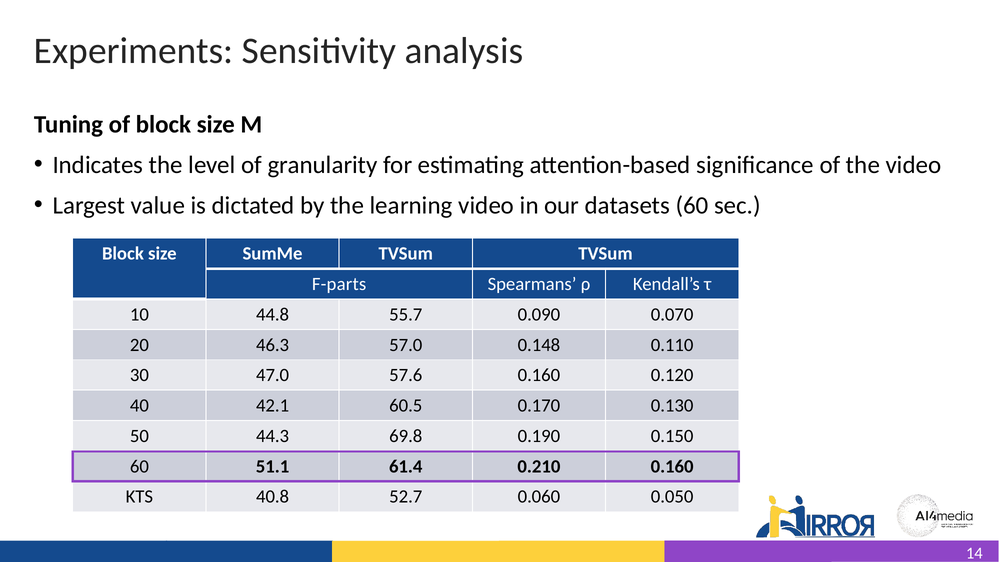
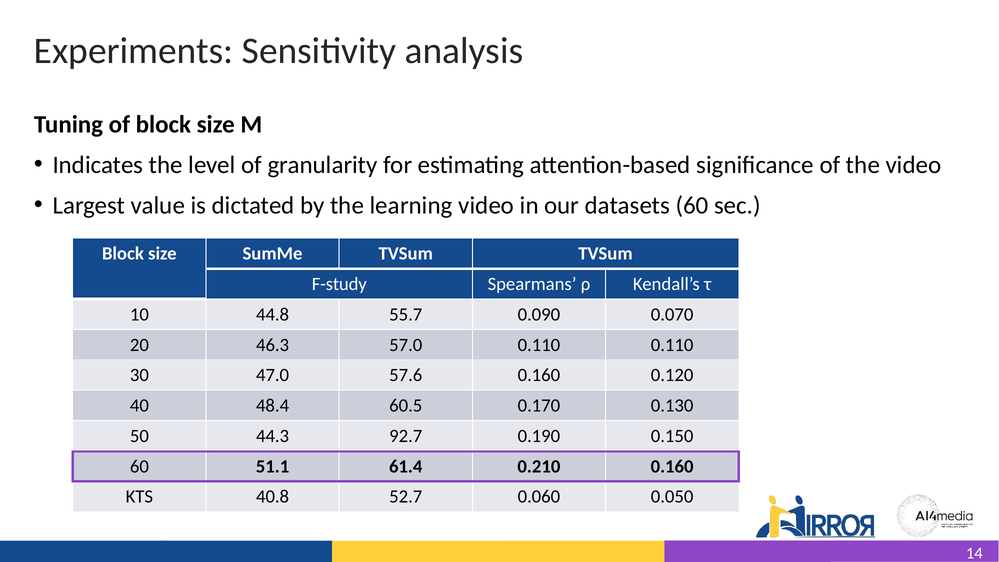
F-parts: F-parts -> F-study
57.0 0.148: 0.148 -> 0.110
42.1: 42.1 -> 48.4
69.8: 69.8 -> 92.7
